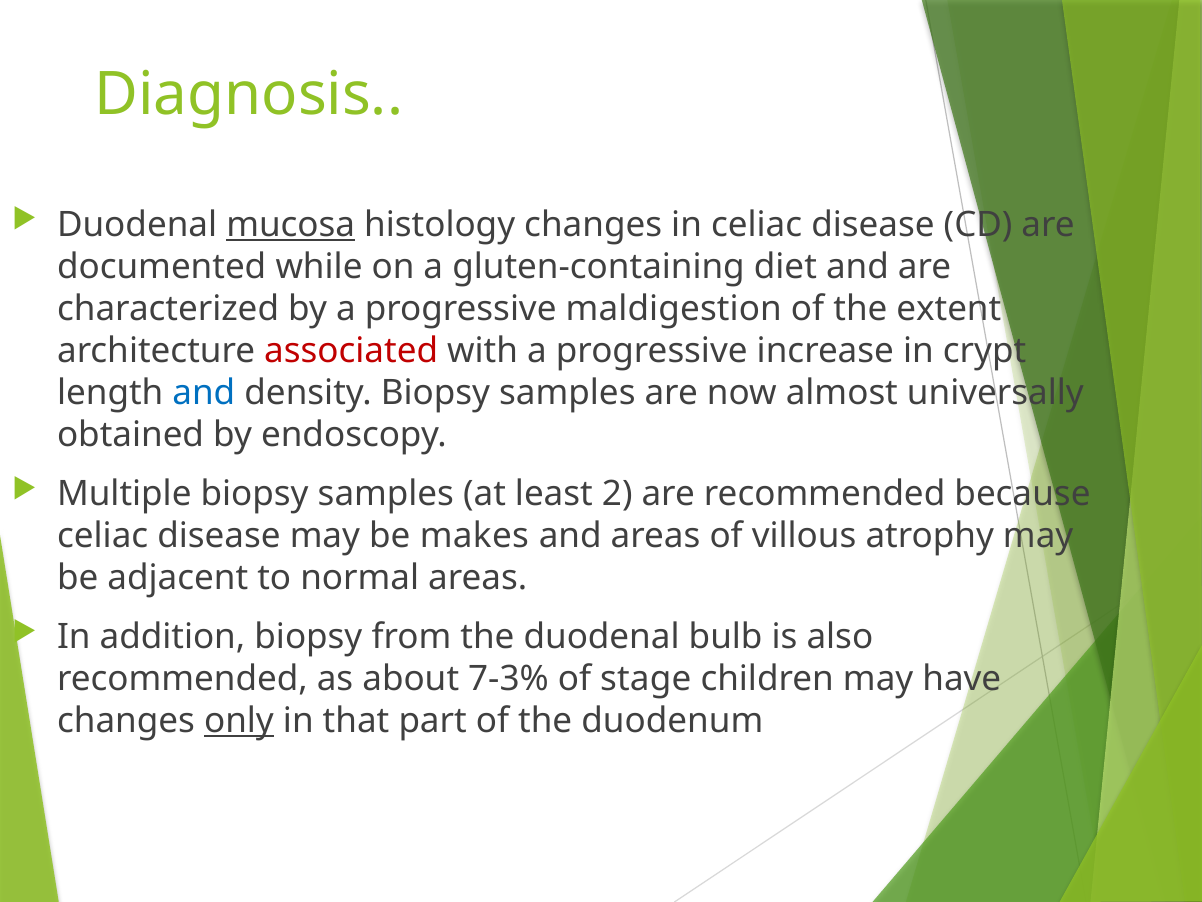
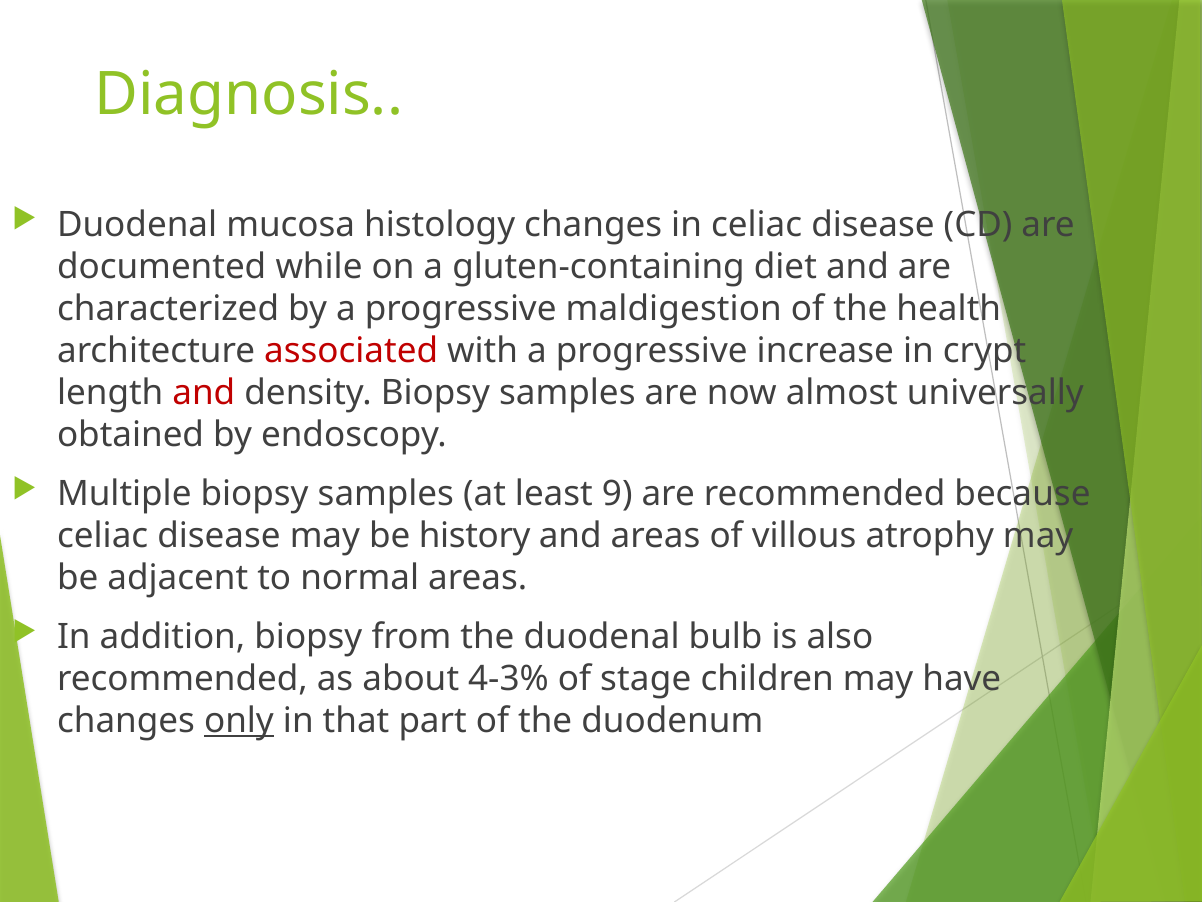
mucosa underline: present -> none
extent: extent -> health
and at (204, 393) colour: blue -> red
2: 2 -> 9
makes: makes -> history
7-3%: 7-3% -> 4-3%
